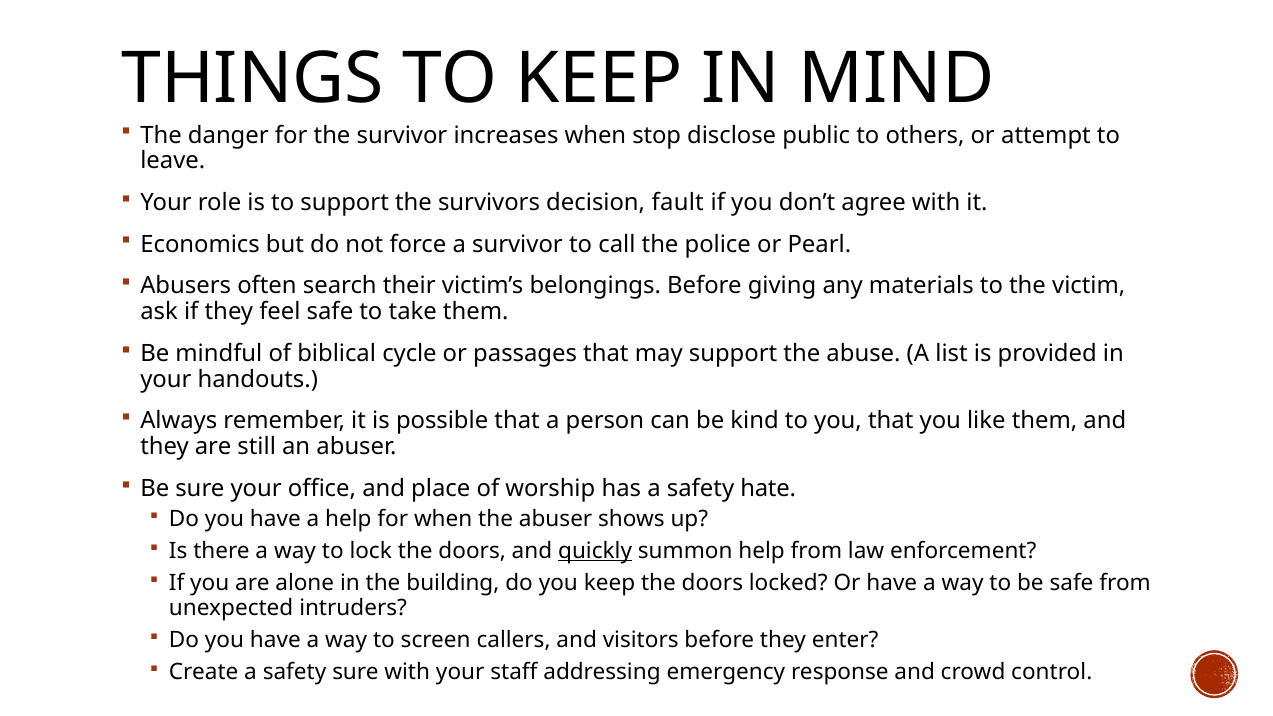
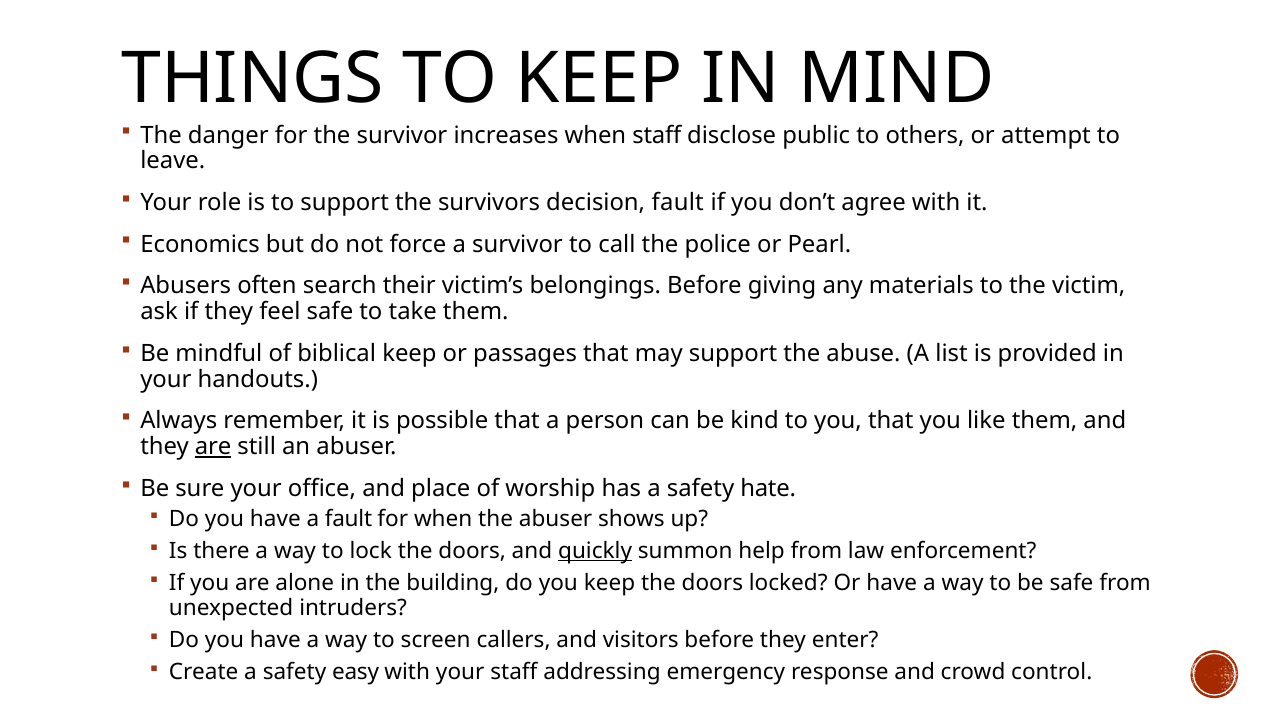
when stop: stop -> staff
biblical cycle: cycle -> keep
are at (213, 447) underline: none -> present
a help: help -> fault
safety sure: sure -> easy
